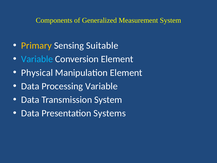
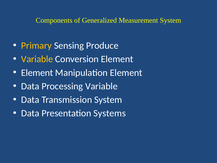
Suitable: Suitable -> Produce
Variable at (37, 59) colour: light blue -> yellow
Physical at (37, 73): Physical -> Element
